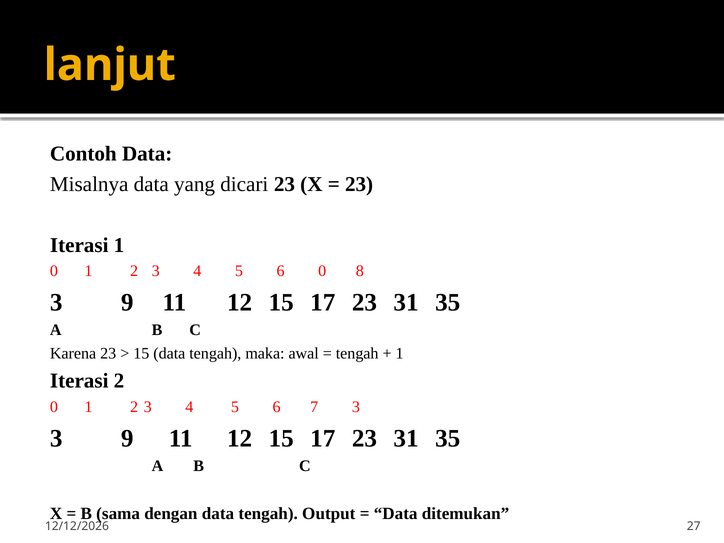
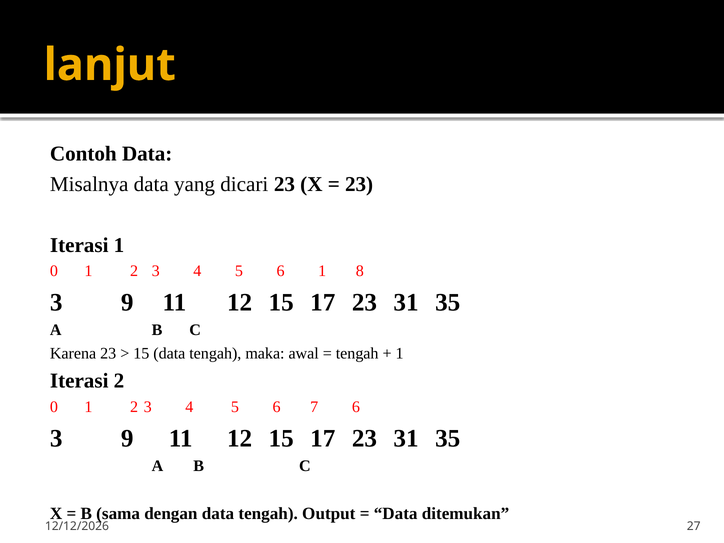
6 0: 0 -> 1
7 3: 3 -> 6
